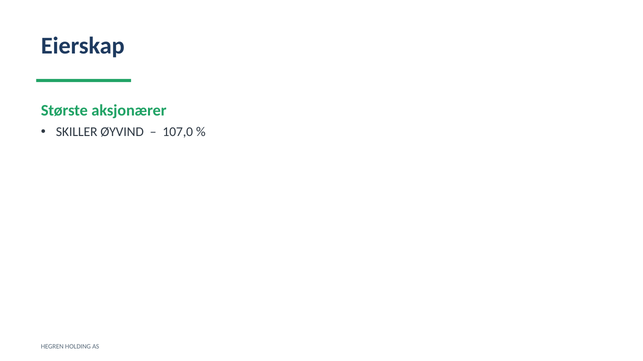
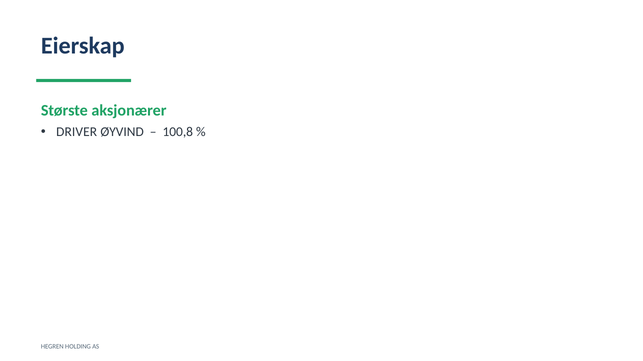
SKILLER: SKILLER -> DRIVER
107,0: 107,0 -> 100,8
